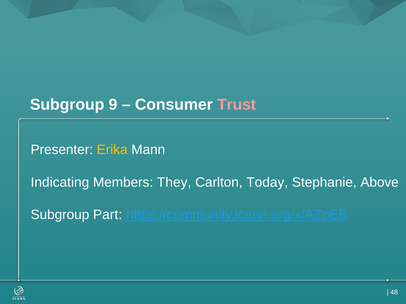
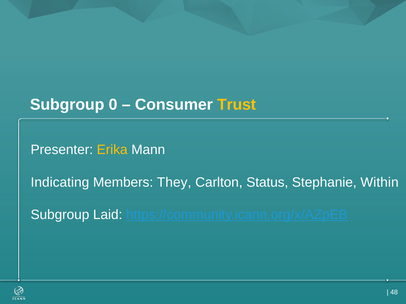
9: 9 -> 0
Trust colour: pink -> yellow
Today: Today -> Status
Above: Above -> Within
Part: Part -> Laid
